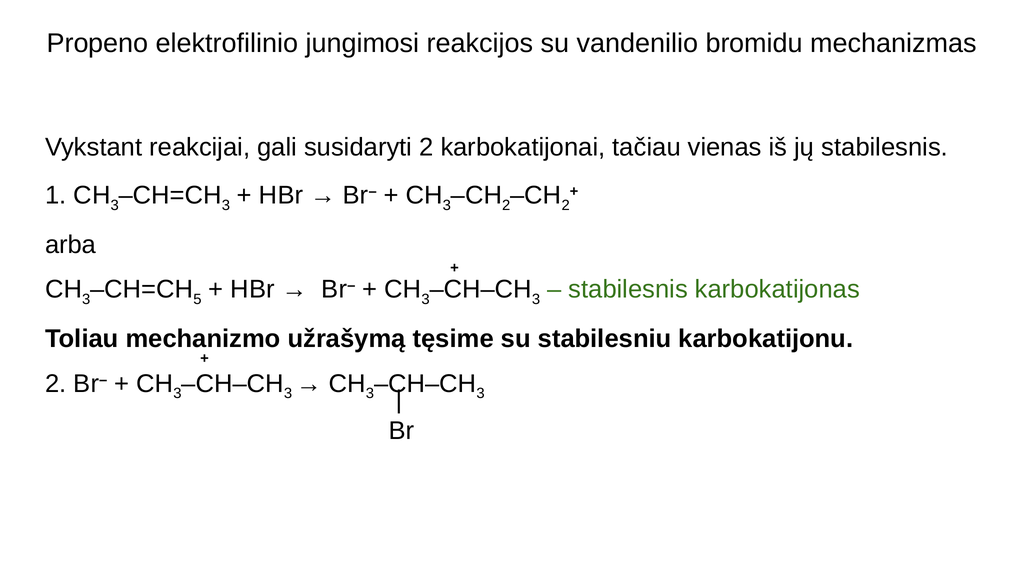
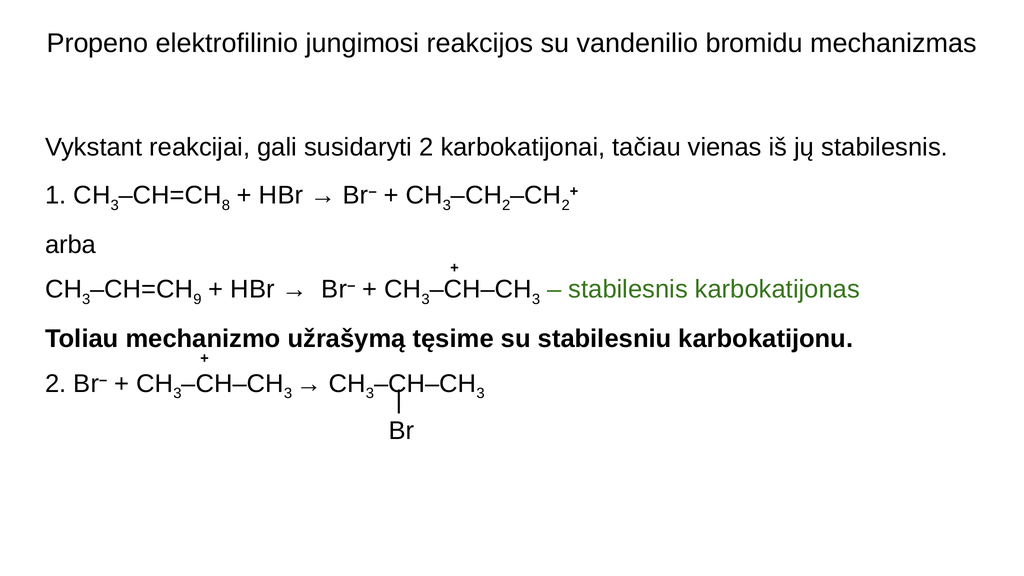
3 at (226, 205): 3 -> 8
5: 5 -> 9
